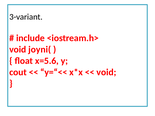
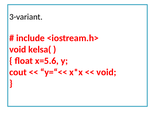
joyni(: joyni( -> kelsa(
